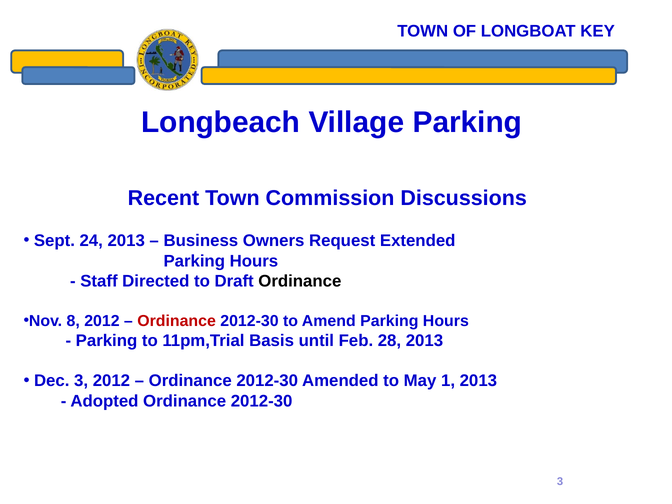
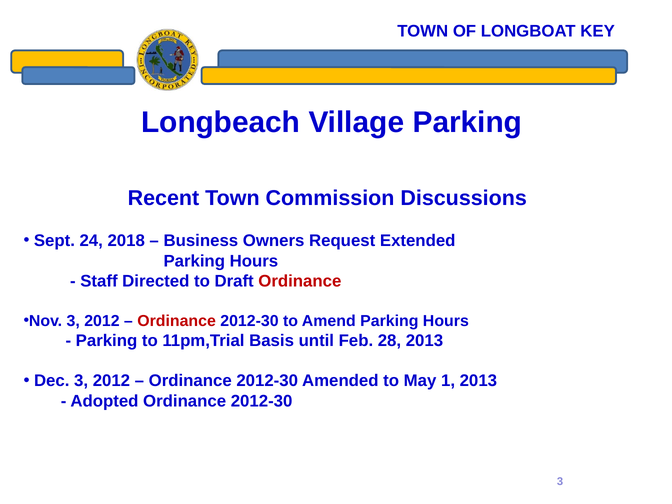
24 2013: 2013 -> 2018
Ordinance at (300, 281) colour: black -> red
Nov 8: 8 -> 3
